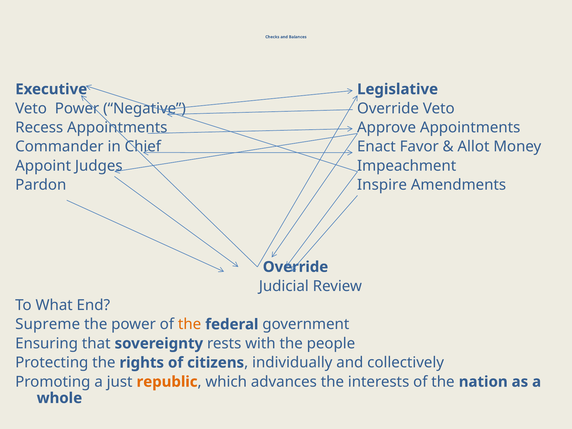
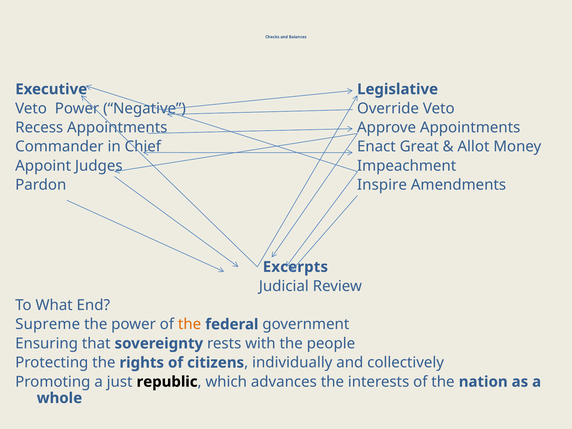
Favor: Favor -> Great
Override at (295, 267): Override -> Excerpts
republic colour: orange -> black
